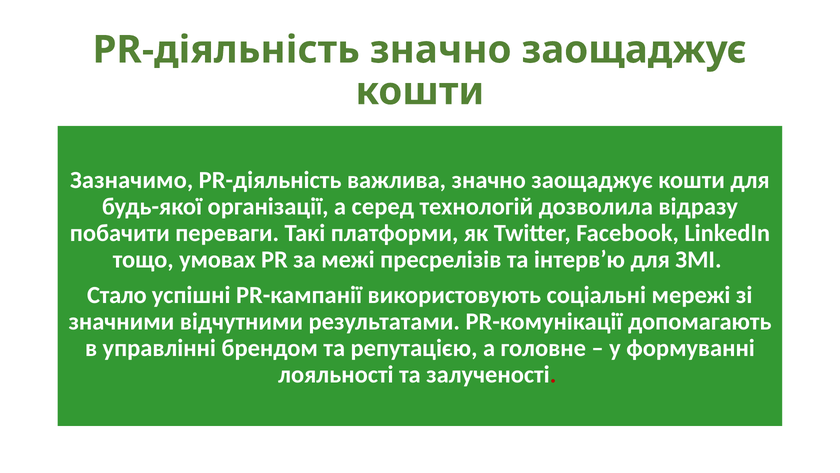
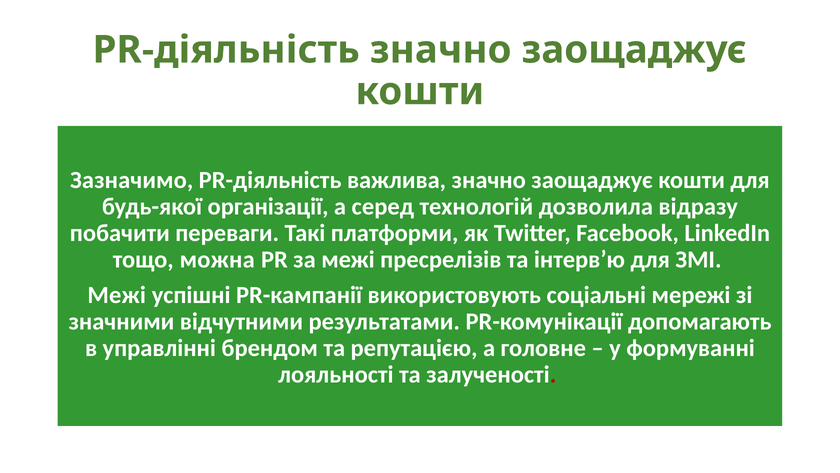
умовах: умовах -> можна
Стало at (117, 295): Стало -> Межі
